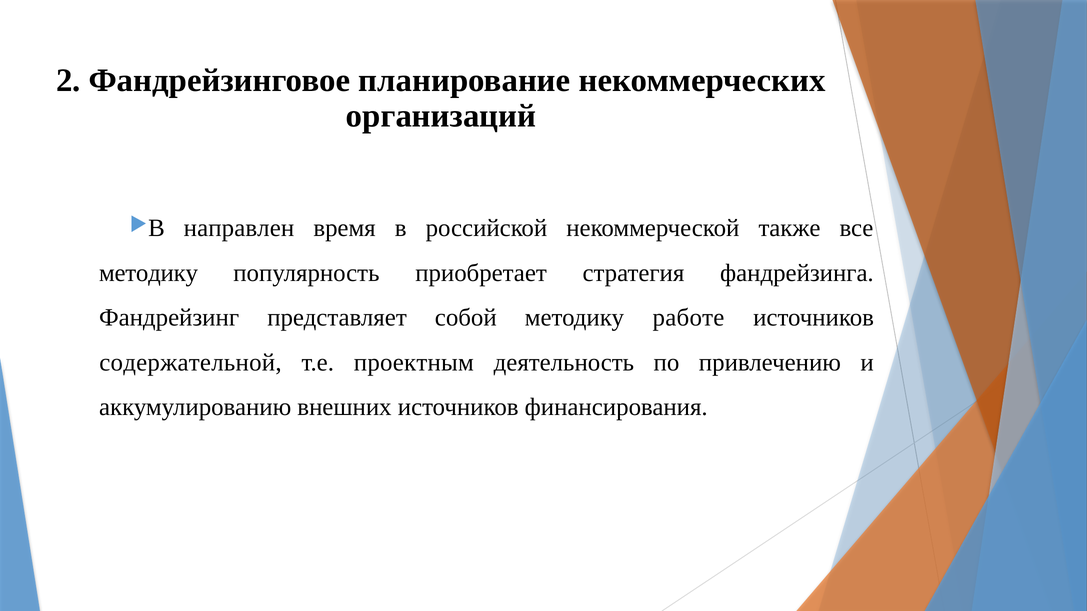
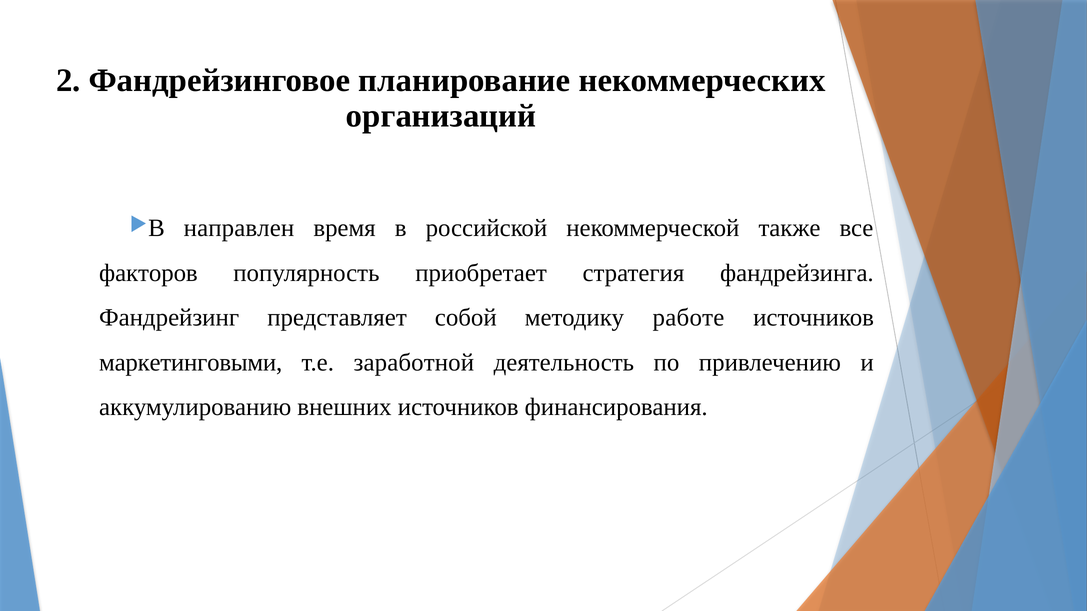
методику at (149, 273): методику -> факторов
содержательной: содержательной -> маркетинговыми
проектным: проектным -> заработной
